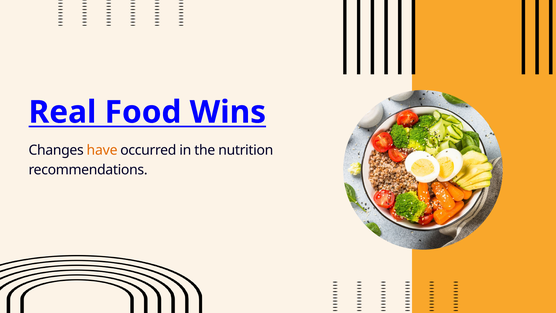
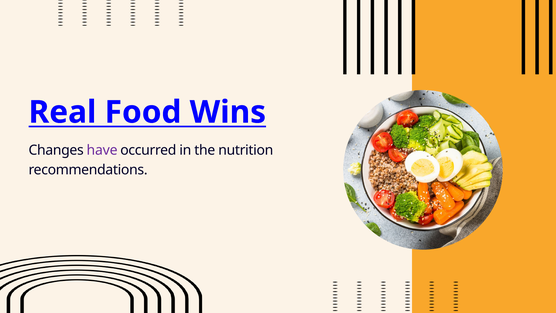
have colour: orange -> purple
